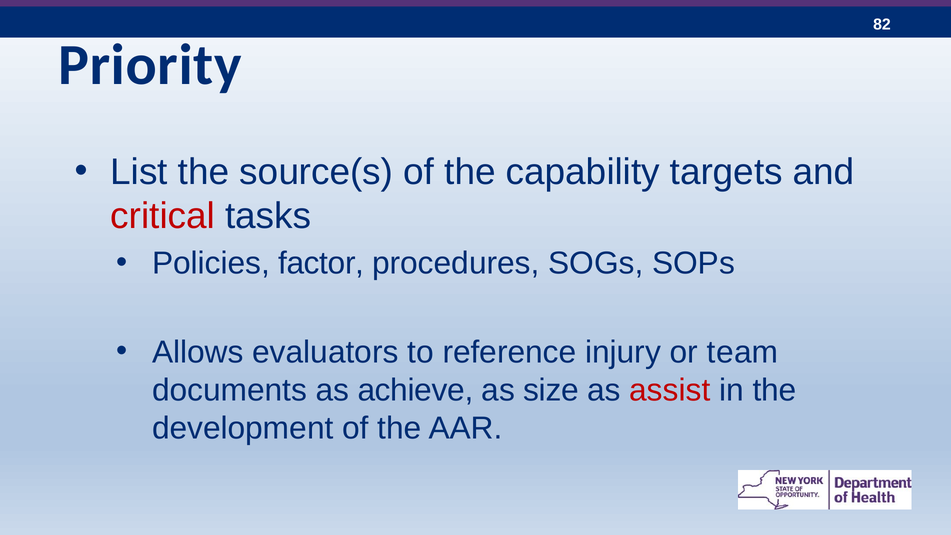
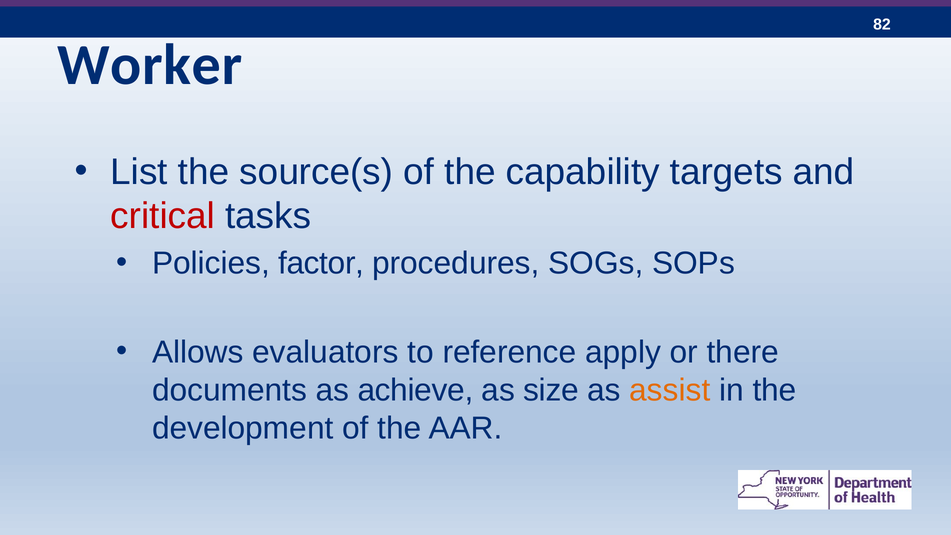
Priority: Priority -> Worker
injury: injury -> apply
team: team -> there
assist colour: red -> orange
